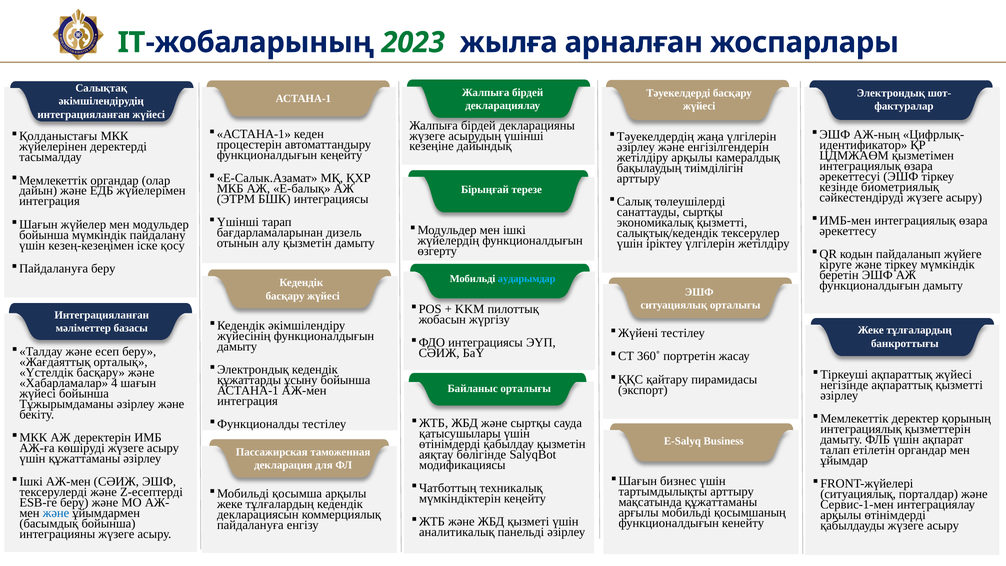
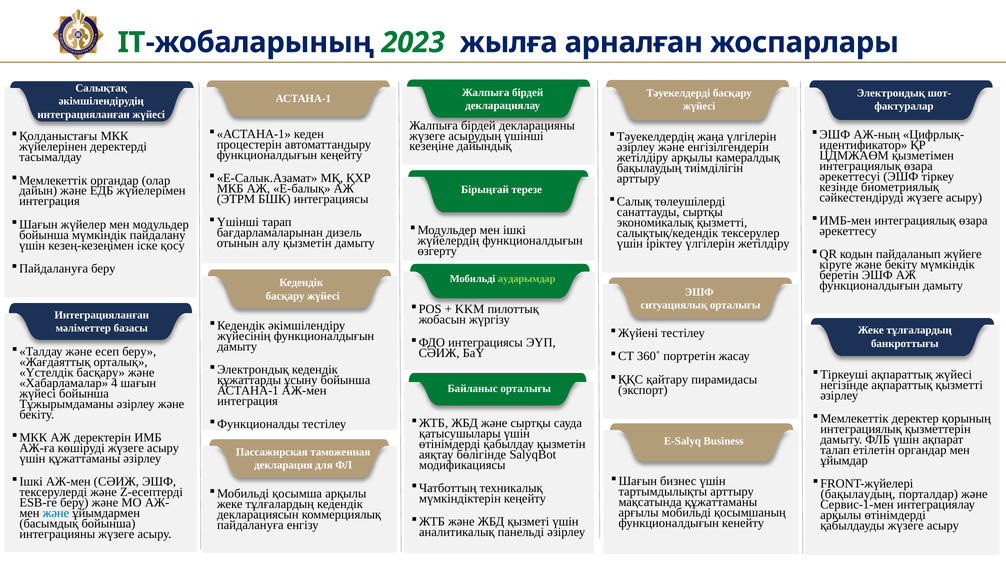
кіруге және тіркеу: тіркеу -> бекіту
аударымдар colour: light blue -> light green
ситуациялық at (858, 494): ситуациялық -> бақылаудың
